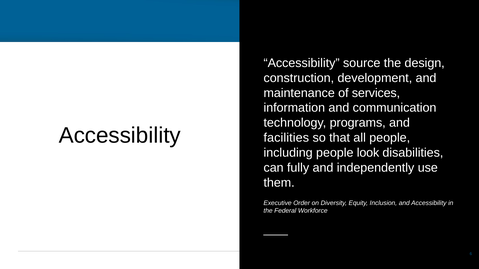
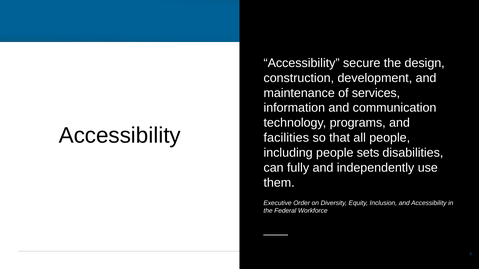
source: source -> secure
look: look -> sets
